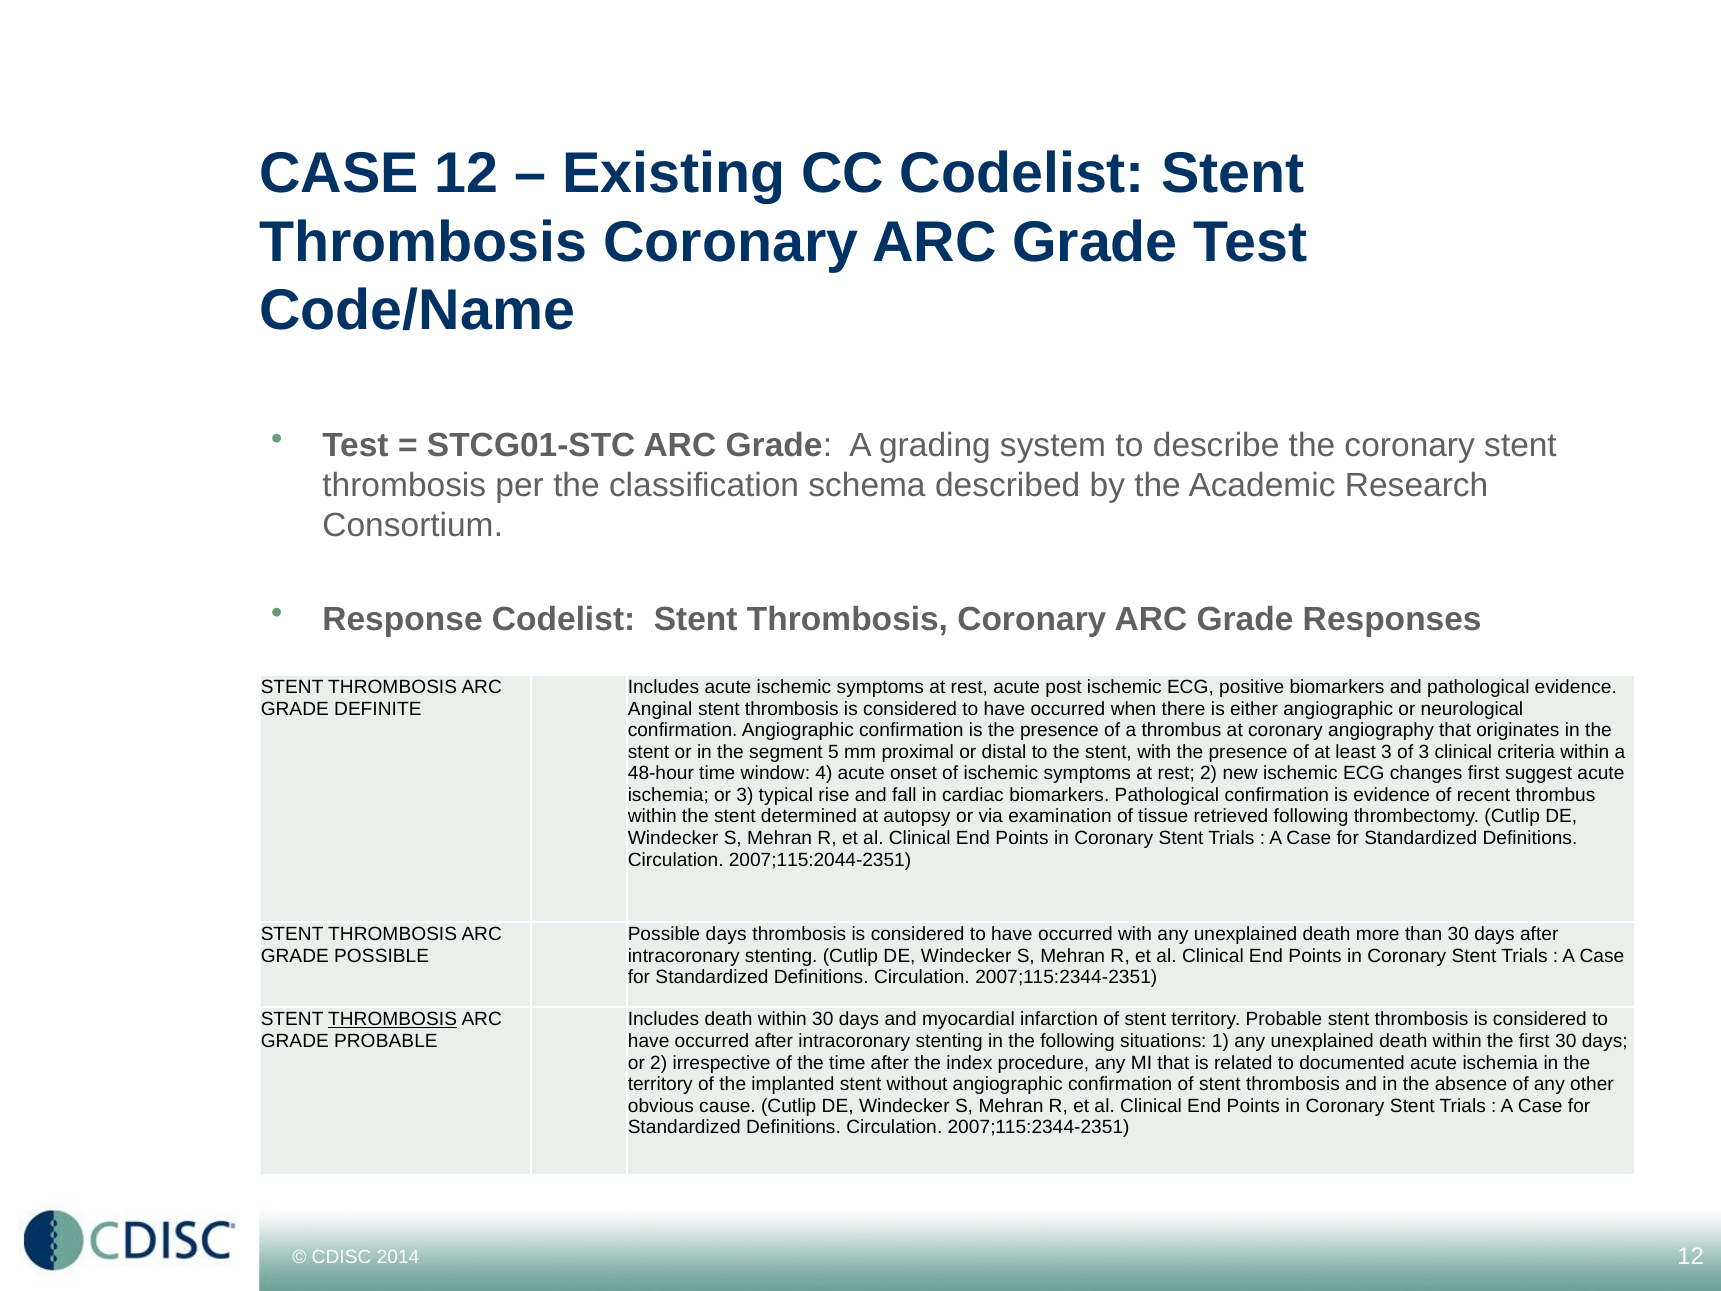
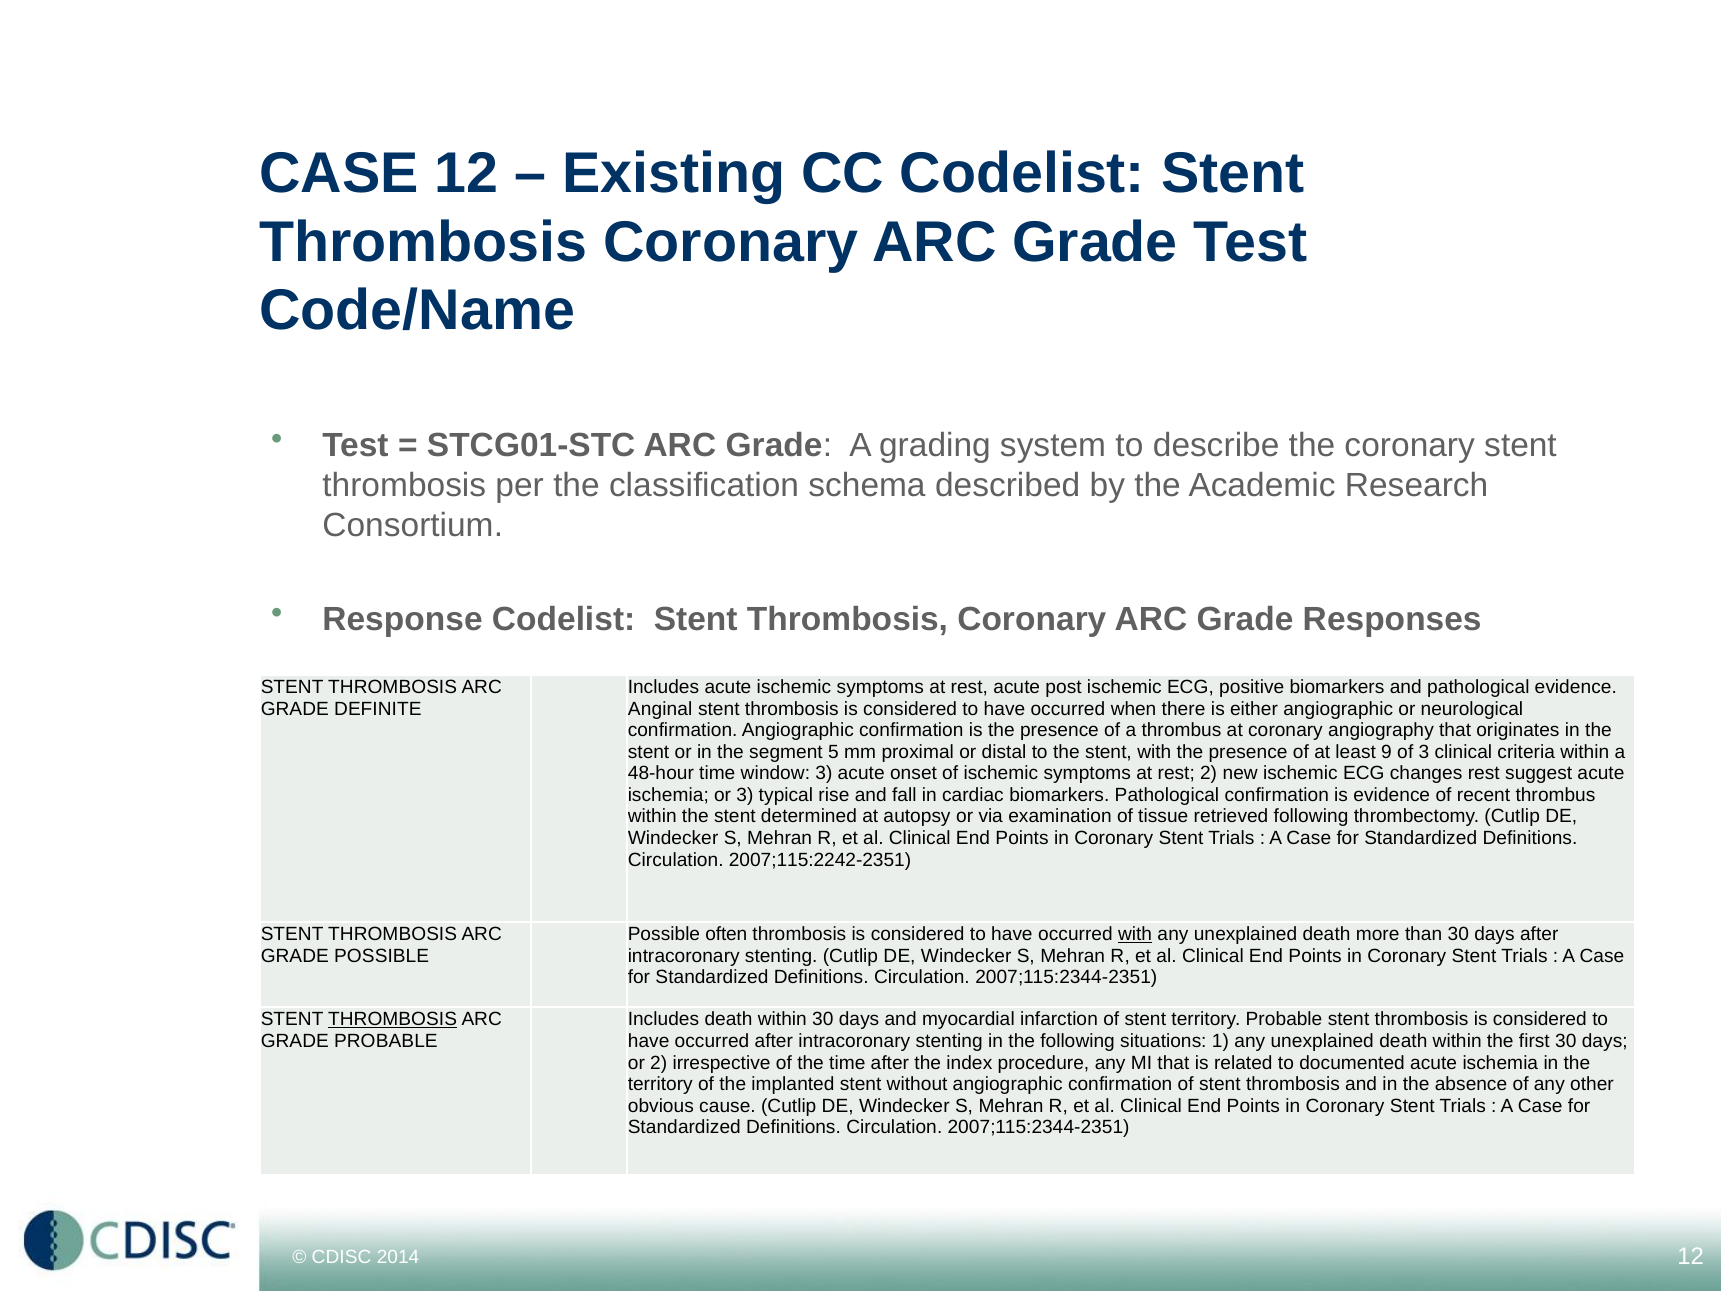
least 3: 3 -> 9
window 4: 4 -> 3
changes first: first -> rest
2007;115:2044-2351: 2007;115:2044-2351 -> 2007;115:2242-2351
Possible days: days -> often
with at (1135, 934) underline: none -> present
